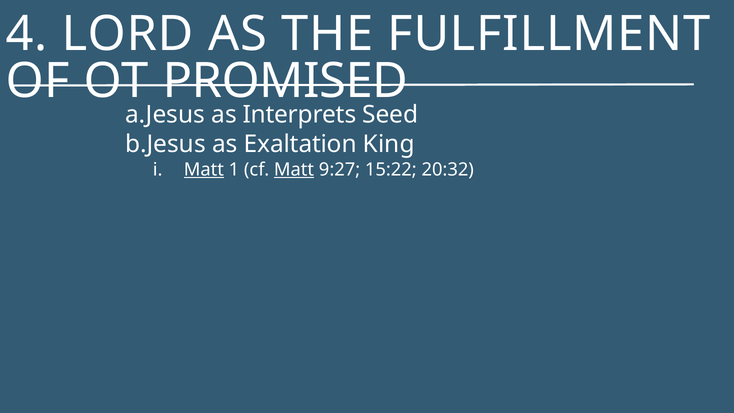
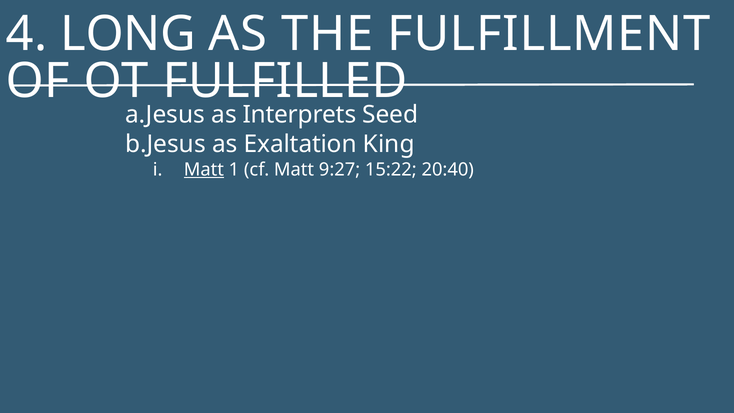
LORD: LORD -> LONG
PROMISED: PROMISED -> FULFILLED
Matt at (294, 169) underline: present -> none
20:32: 20:32 -> 20:40
